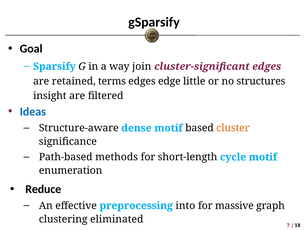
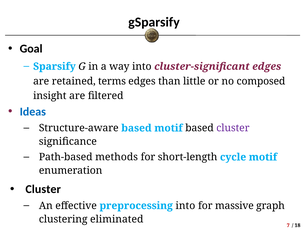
way join: join -> into
edge: edge -> than
structures: structures -> composed
Structure-aware dense: dense -> based
cluster at (233, 128) colour: orange -> purple
Reduce at (43, 189): Reduce -> Cluster
